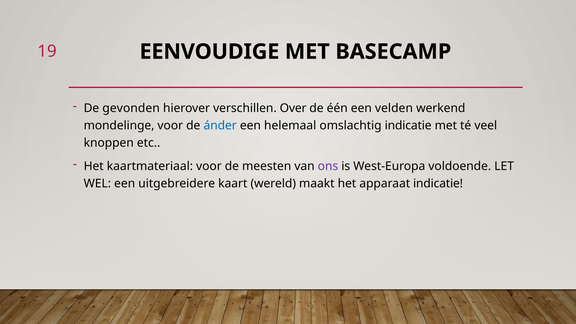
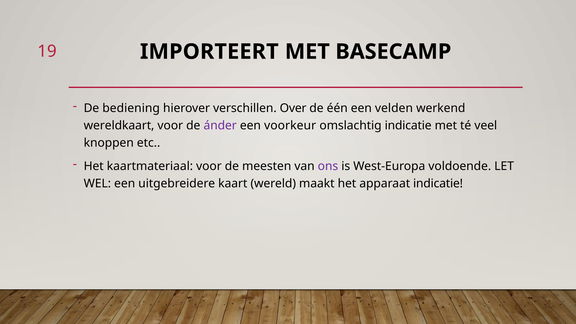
EENVOUDIGE: EENVOUDIGE -> IMPORTEERT
gevonden: gevonden -> bediening
mondelinge: mondelinge -> wereldkaart
ánder colour: blue -> purple
helemaal: helemaal -> voorkeur
